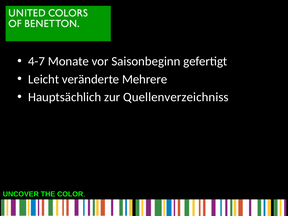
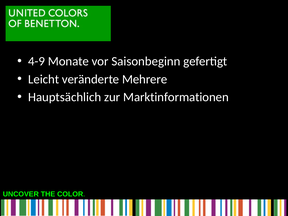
4-7: 4-7 -> 4-9
Quellenverzeichniss: Quellenverzeichniss -> Marktinformationen
